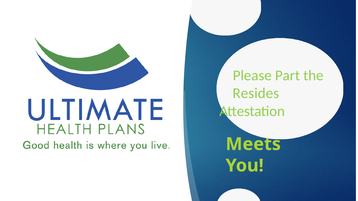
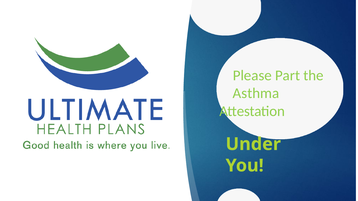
Resides: Resides -> Asthma
Meets: Meets -> Under
